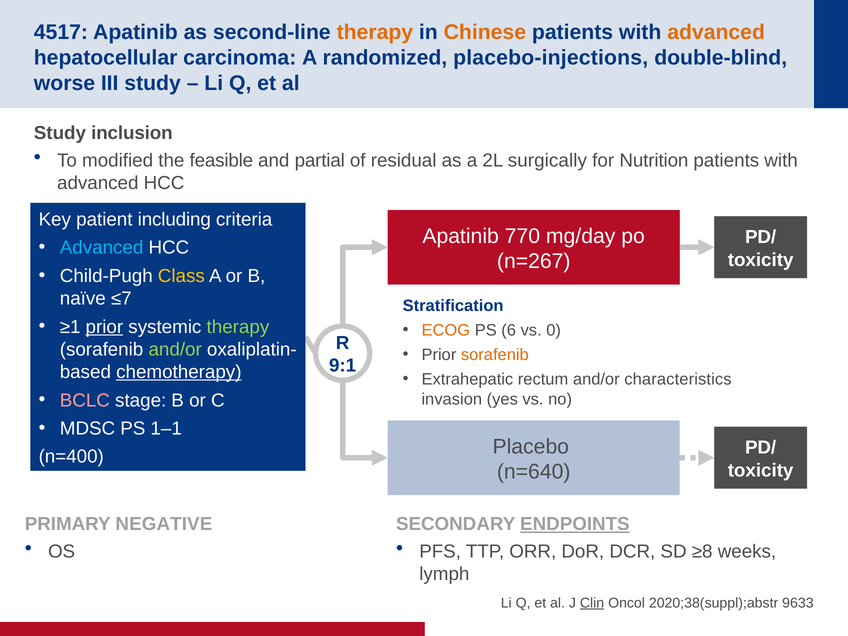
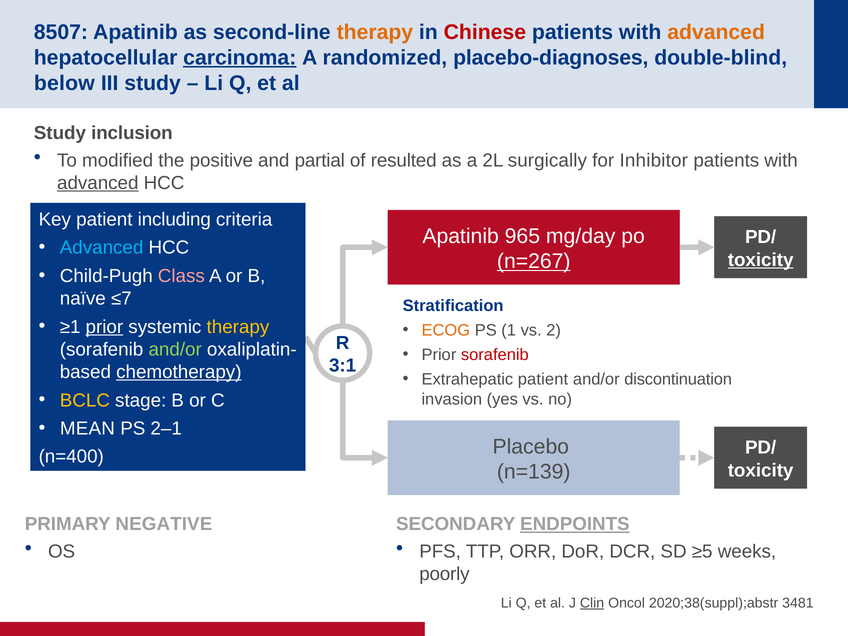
4517: 4517 -> 8507
Chinese colour: orange -> red
carcinoma underline: none -> present
placebo-injections: placebo-injections -> placebo-diagnoses
worse: worse -> below
feasible: feasible -> positive
residual: residual -> resulted
Nutrition: Nutrition -> Inhibitor
advanced at (98, 183) underline: none -> present
770: 770 -> 965
toxicity at (761, 260) underline: none -> present
n=267 underline: none -> present
Class colour: yellow -> pink
therapy at (238, 327) colour: light green -> yellow
6: 6 -> 1
0: 0 -> 2
sorafenib at (495, 355) colour: orange -> red
9:1: 9:1 -> 3:1
Extrahepatic rectum: rectum -> patient
characteristics: characteristics -> discontinuation
BCLC colour: pink -> yellow
MDSC: MDSC -> MEAN
1–1: 1–1 -> 2–1
n=640: n=640 -> n=139
≥8: ≥8 -> ≥5
lymph: lymph -> poorly
9633: 9633 -> 3481
